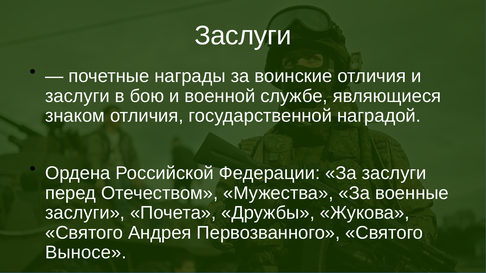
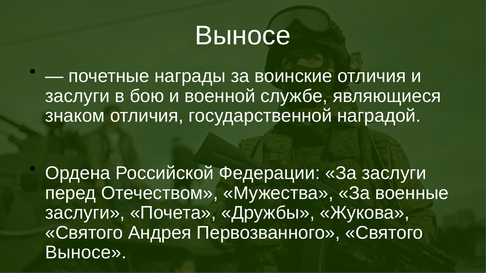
Заслуги at (243, 36): Заслуги -> Выносе
